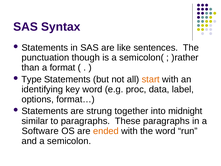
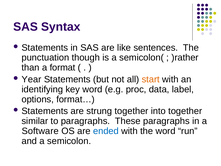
Type: Type -> Year
into midnight: midnight -> together
ended colour: orange -> blue
